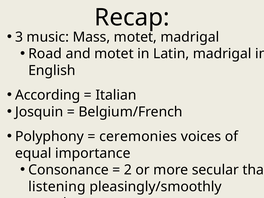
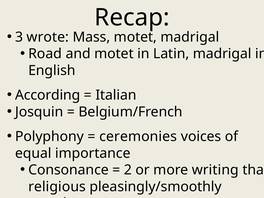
music: music -> wrote
secular: secular -> writing
listening: listening -> religious
